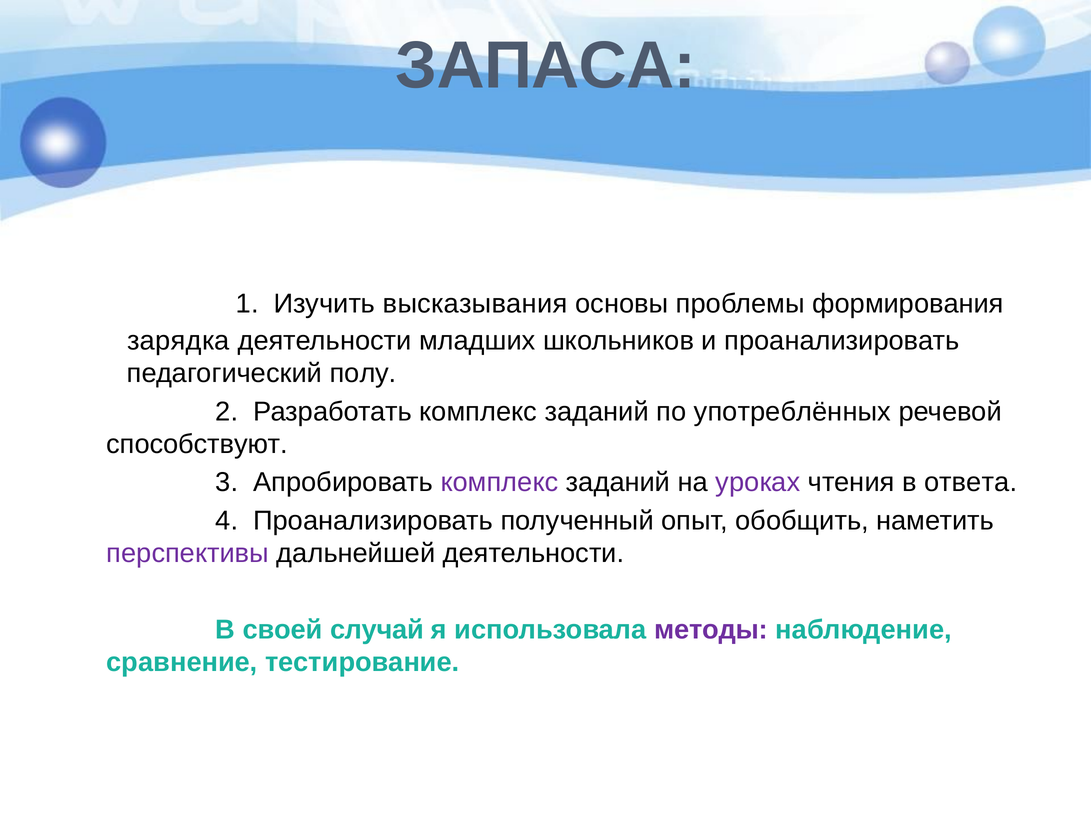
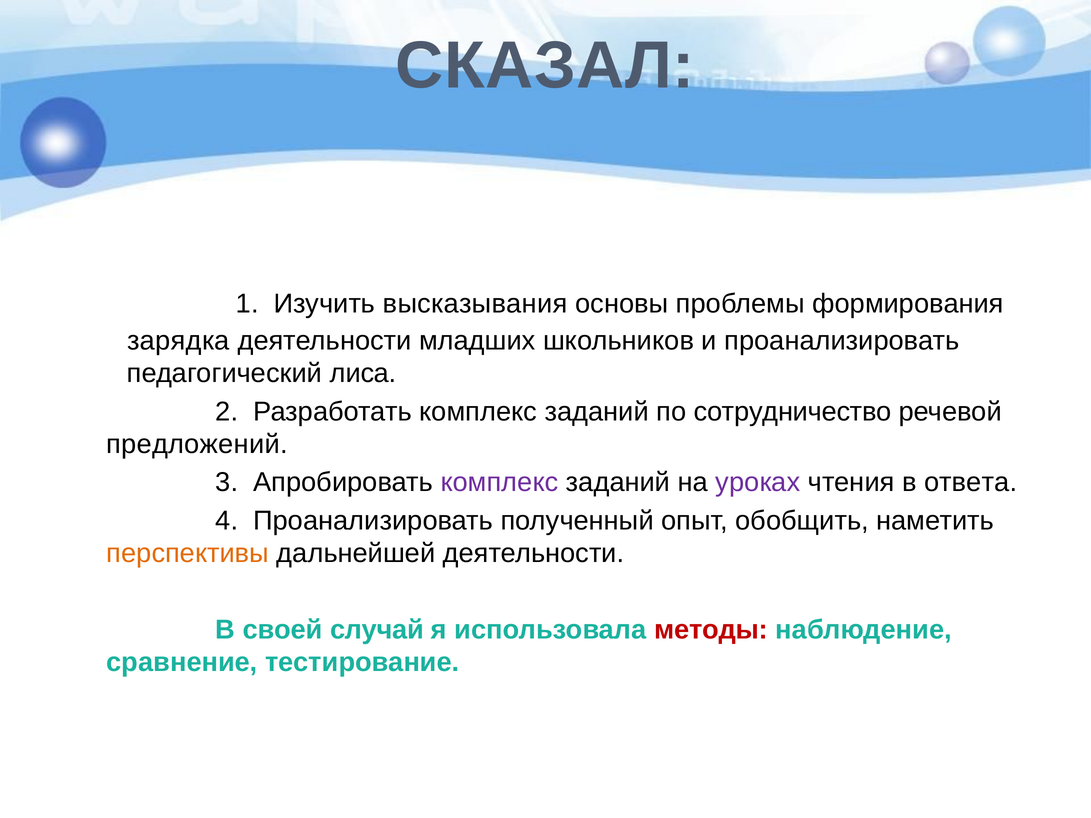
ЗАПАСА: ЗАПАСА -> СКАЗАЛ
полу: полу -> лиса
употреблённых: употреблённых -> сотрудничество
способствуют: способствуют -> предложений
перспективы colour: purple -> orange
методы colour: purple -> red
